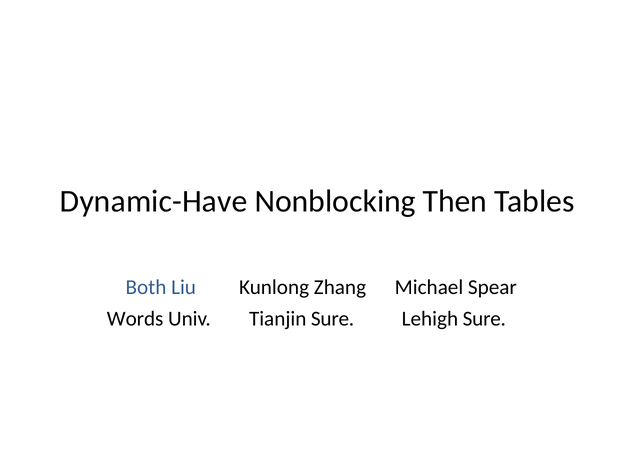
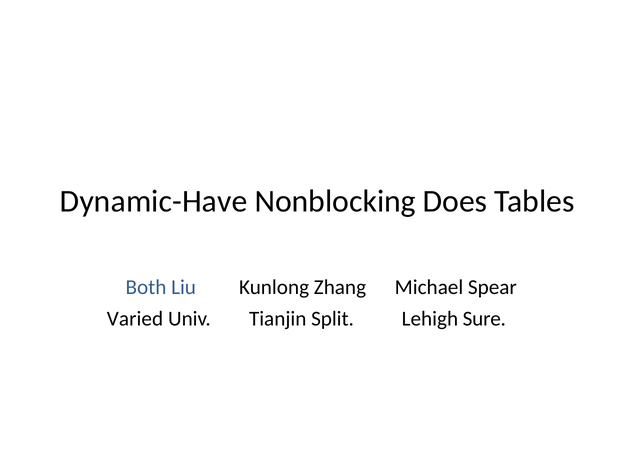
Then: Then -> Does
Words: Words -> Varied
Tianjin Sure: Sure -> Split
